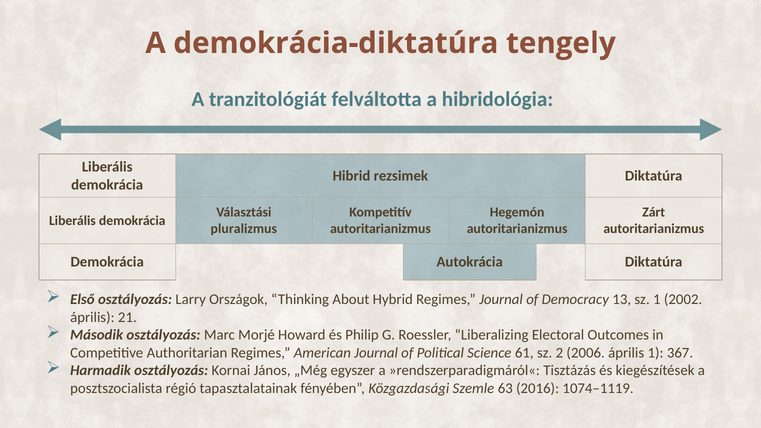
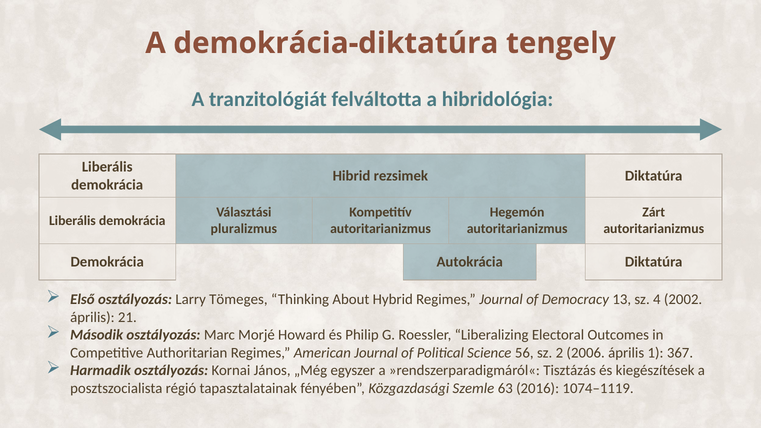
Országok: Országok -> Tömeges
sz 1: 1 -> 4
61: 61 -> 56
